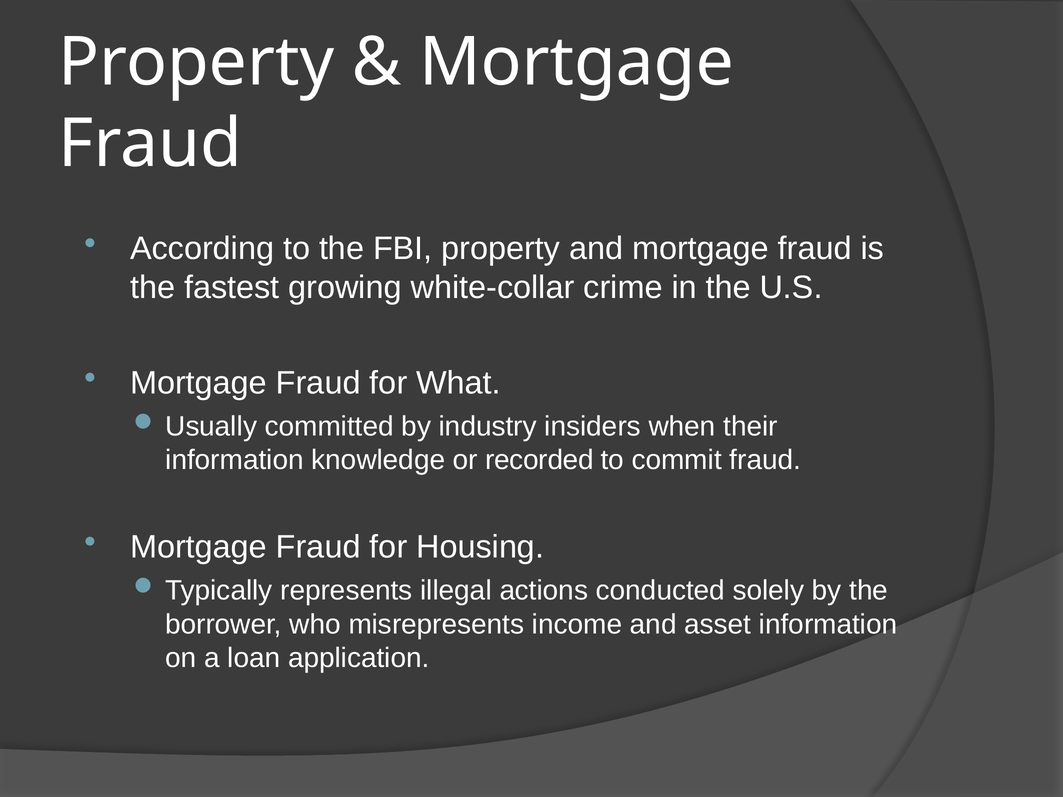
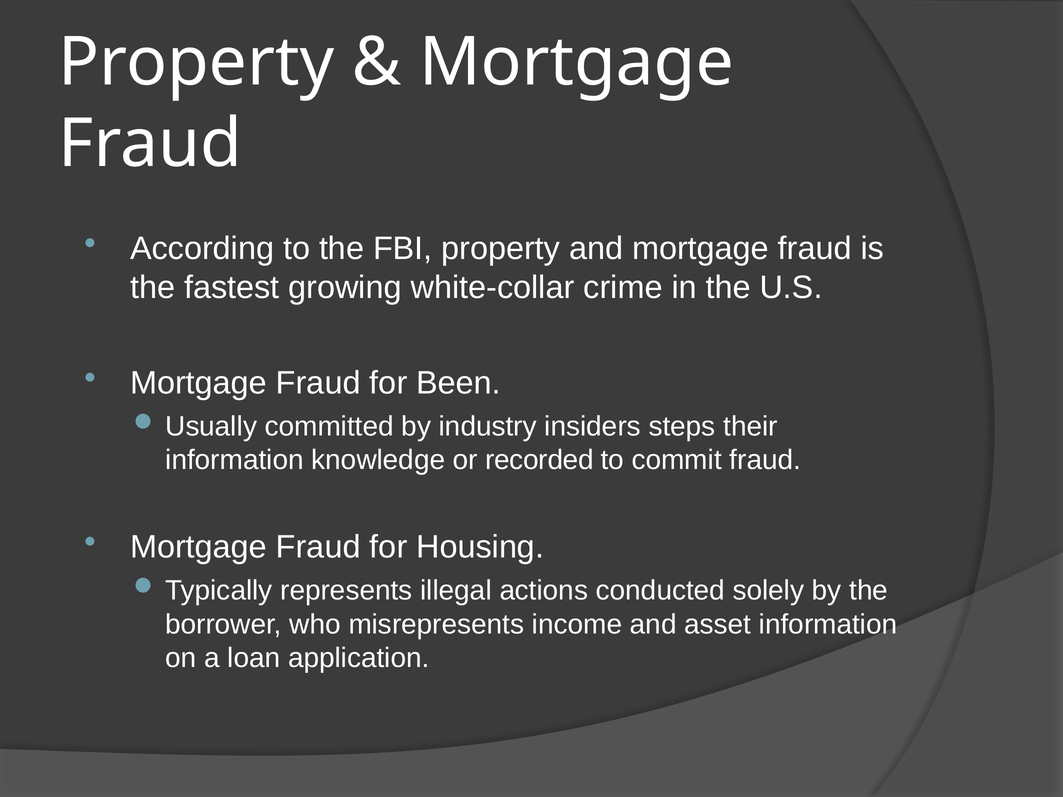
What: What -> Been
when: when -> steps
